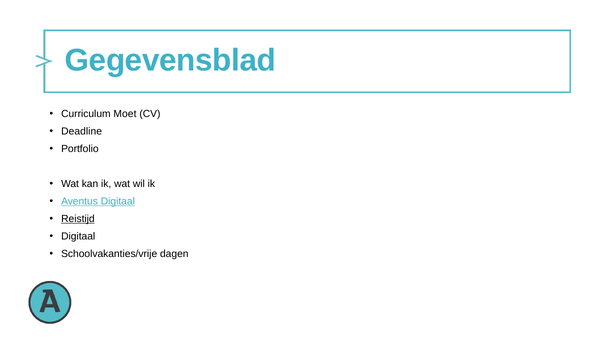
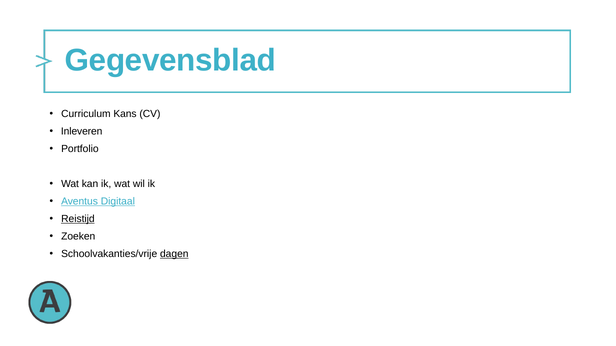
Moet: Moet -> Kans
Deadline: Deadline -> Inleveren
Digitaal at (78, 237): Digitaal -> Zoeken
dagen underline: none -> present
